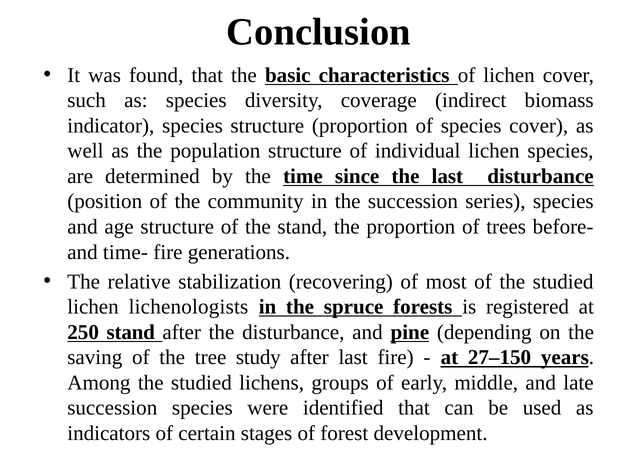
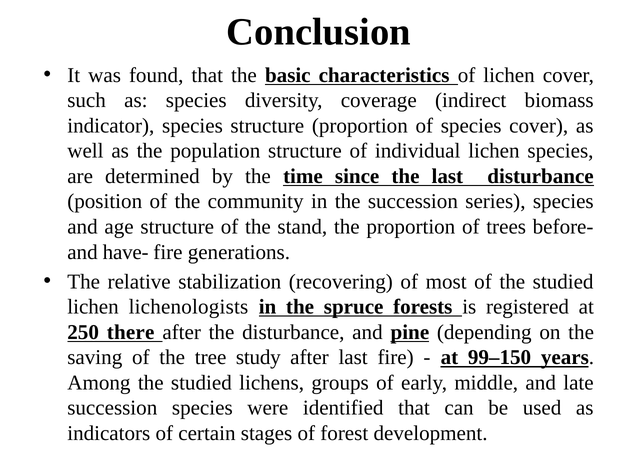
time-: time- -> have-
250 stand: stand -> there
27–150: 27–150 -> 99–150
